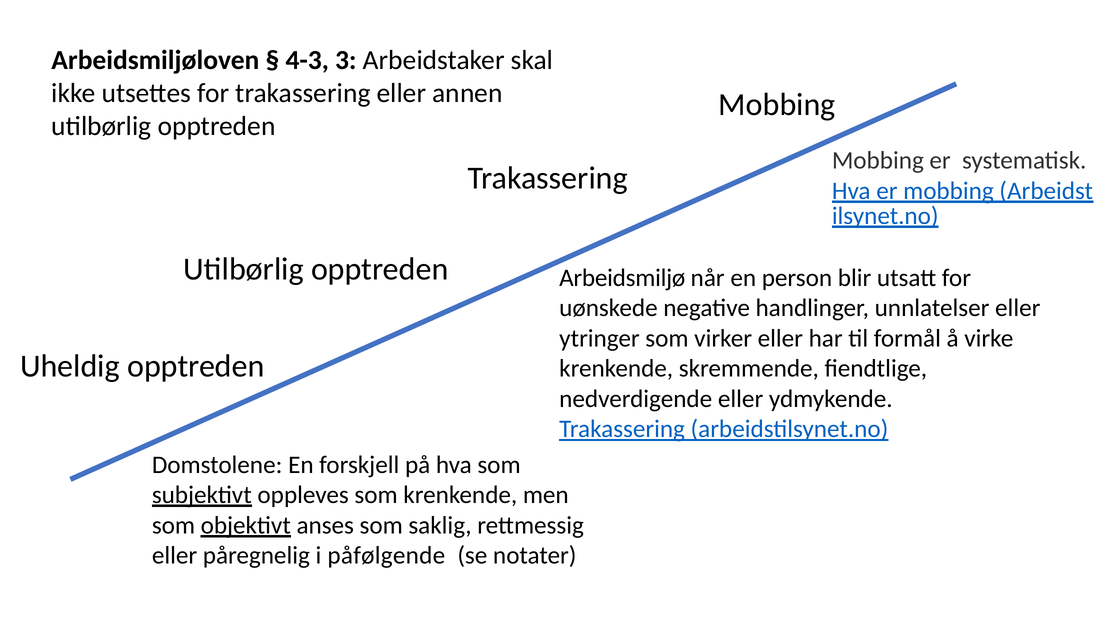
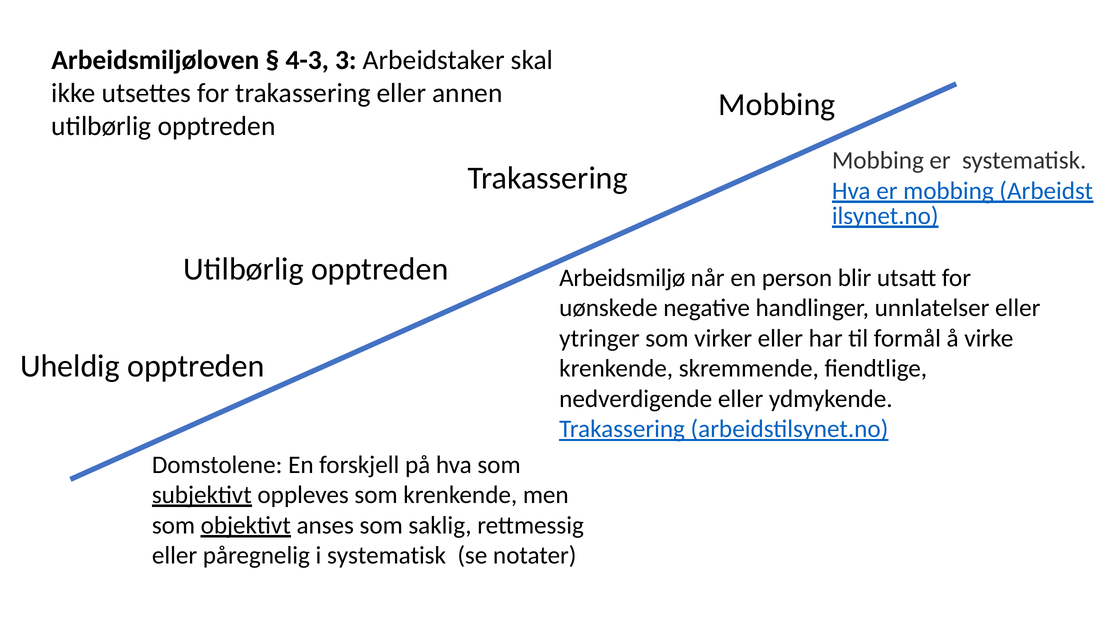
i påfølgende: påfølgende -> systematisk
